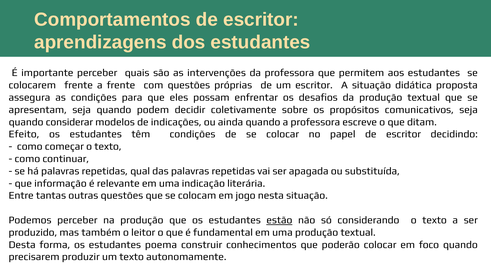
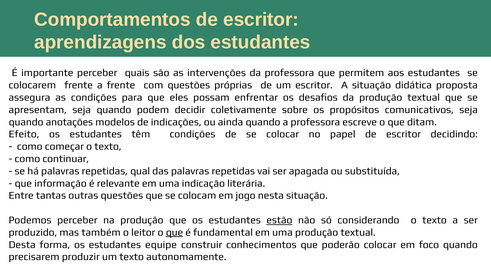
considerar: considerar -> anotações
que at (174, 233) underline: none -> present
poema: poema -> equipe
